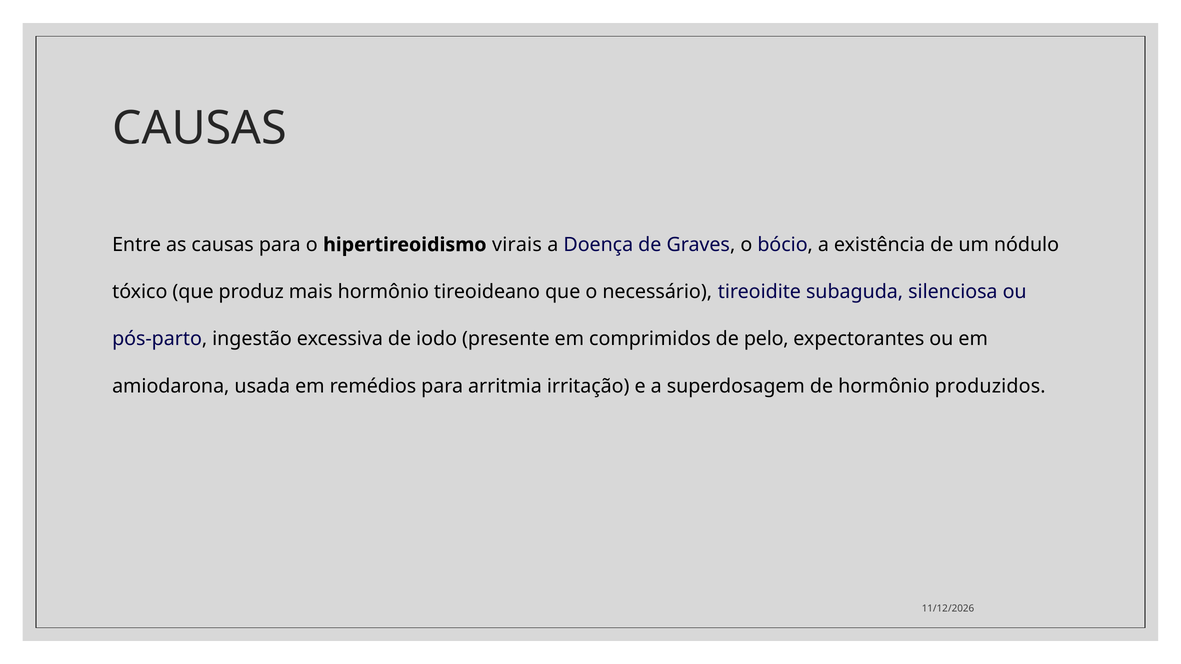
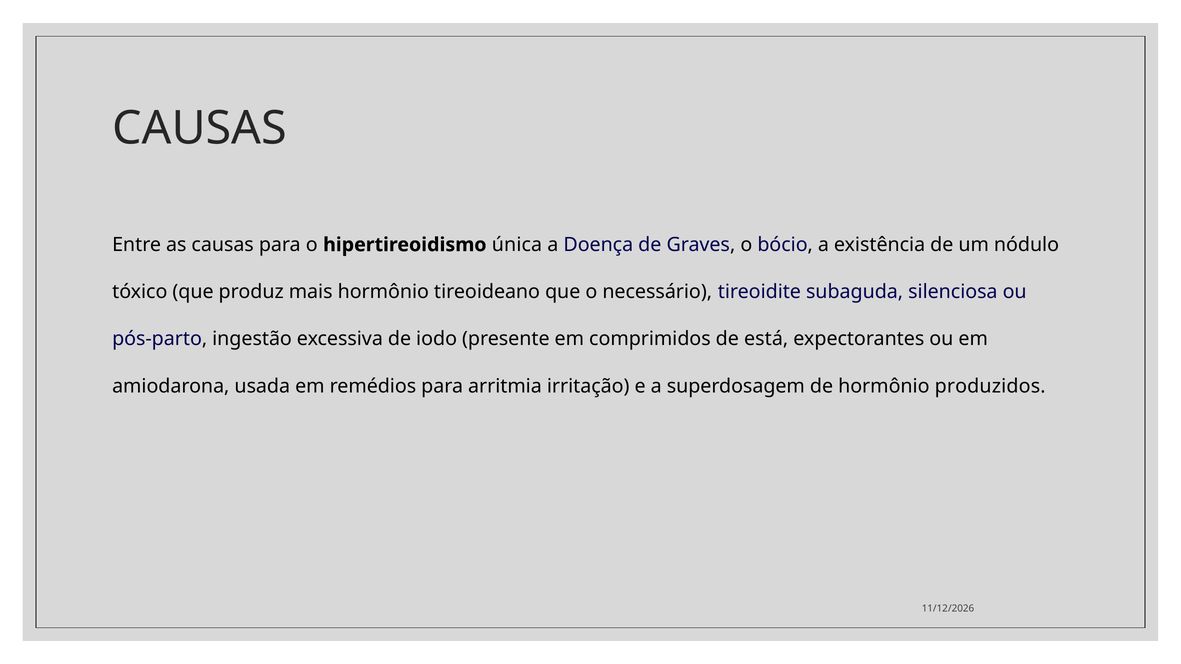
virais: virais -> única
pelo: pelo -> está
